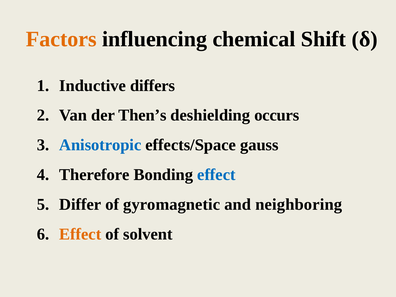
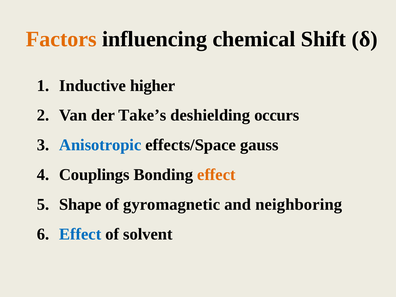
differs: differs -> higher
Then’s: Then’s -> Take’s
Therefore: Therefore -> Couplings
effect at (216, 175) colour: blue -> orange
Differ: Differ -> Shape
Effect at (80, 234) colour: orange -> blue
